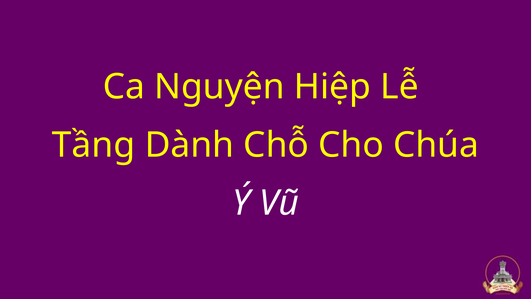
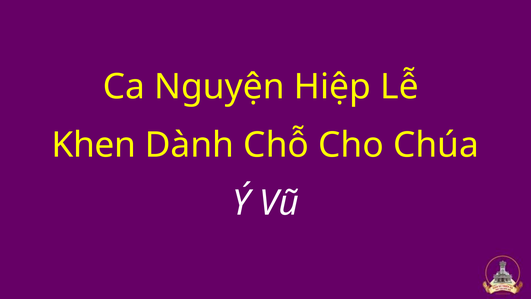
Tầng: Tầng -> Khen
